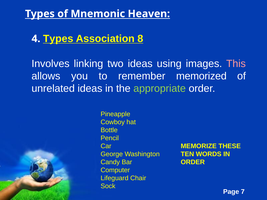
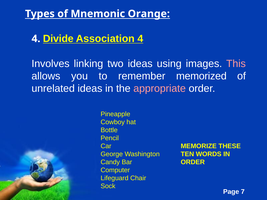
Heaven: Heaven -> Orange
4 Types: Types -> Divide
Association 8: 8 -> 4
appropriate colour: light green -> pink
